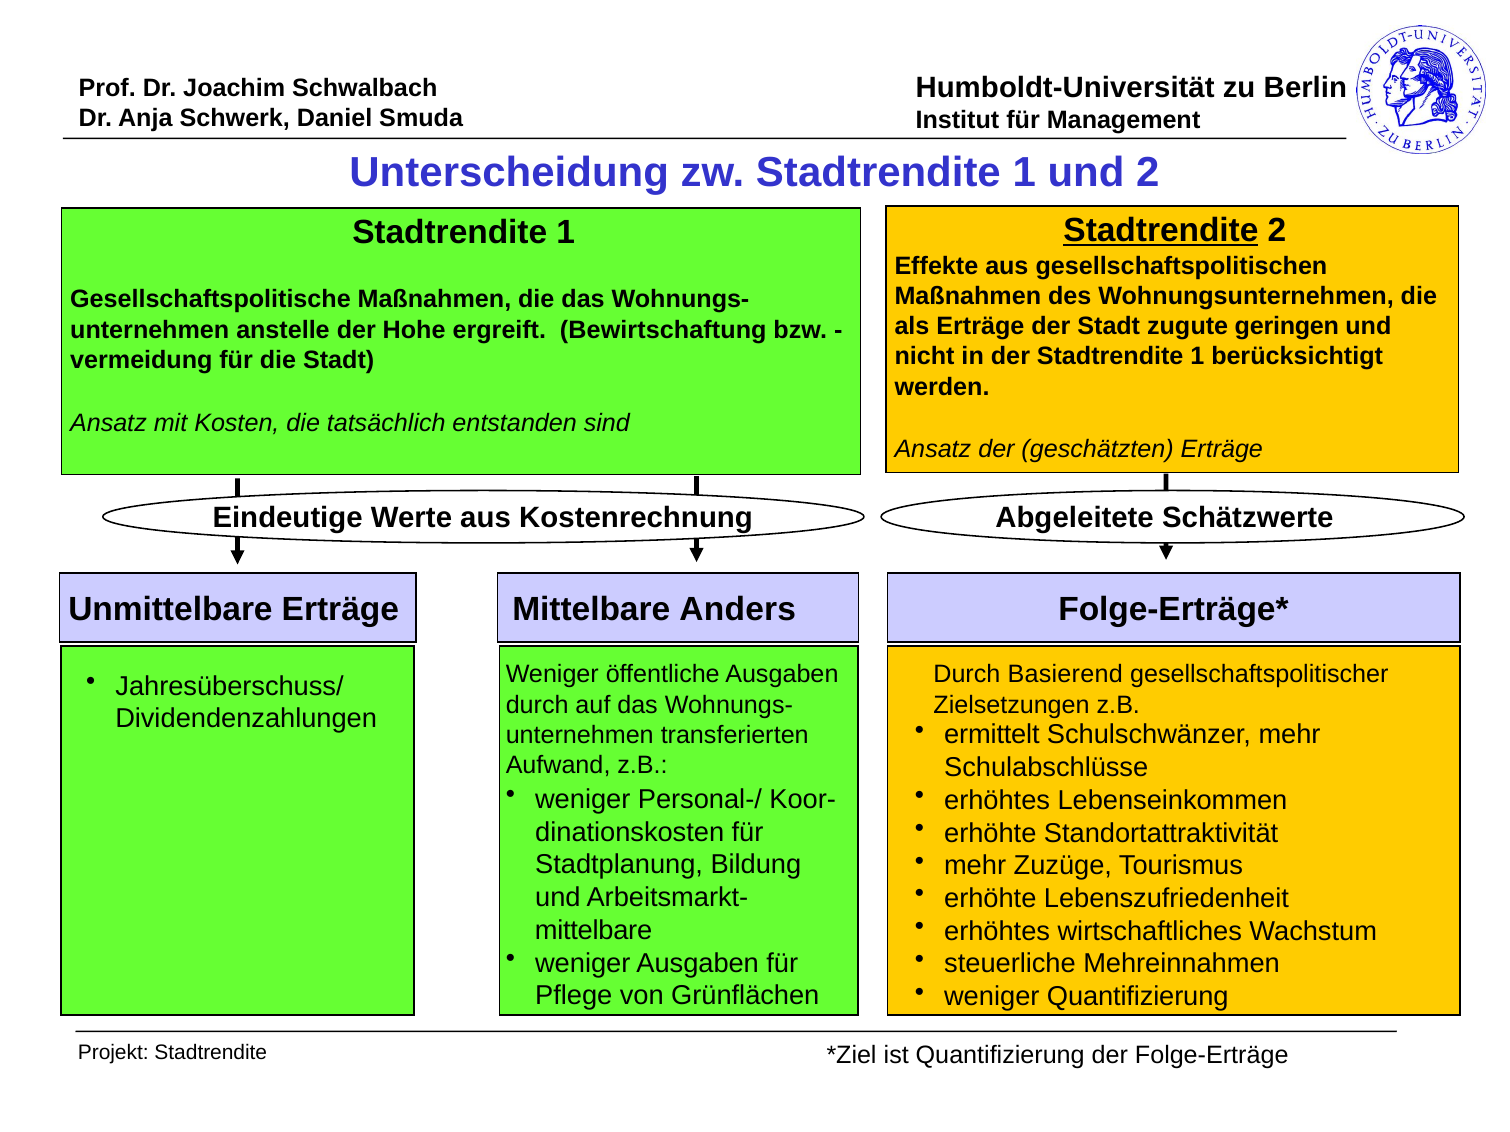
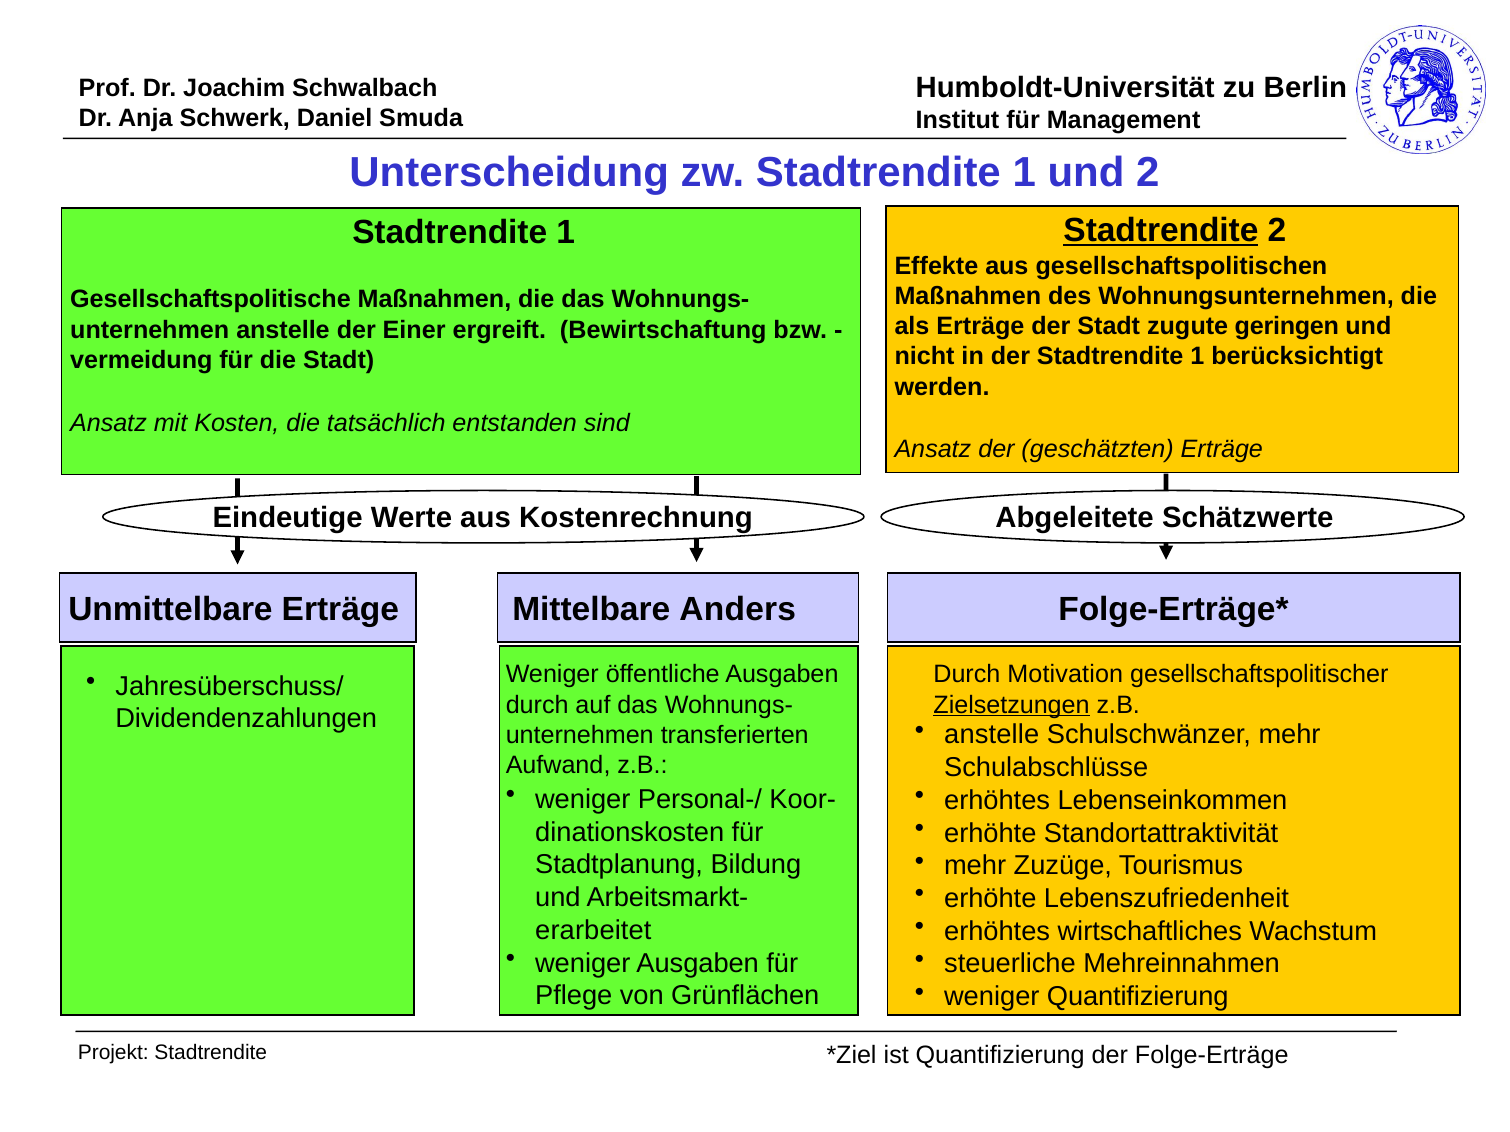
Hohe: Hohe -> Einer
Basierend: Basierend -> Motivation
Zielsetzungen underline: none -> present
ermittelt at (992, 735): ermittelt -> anstelle
mittelbare at (594, 931): mittelbare -> erarbeitet
